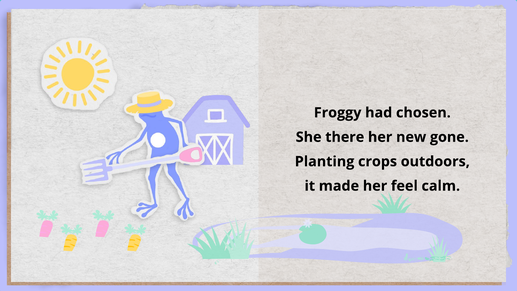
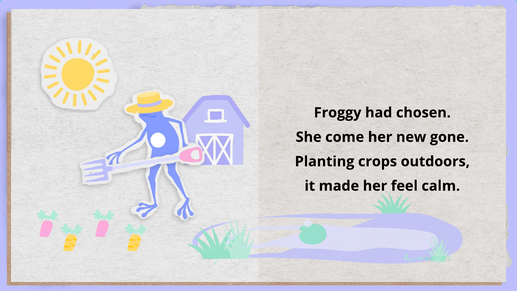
there: there -> come
